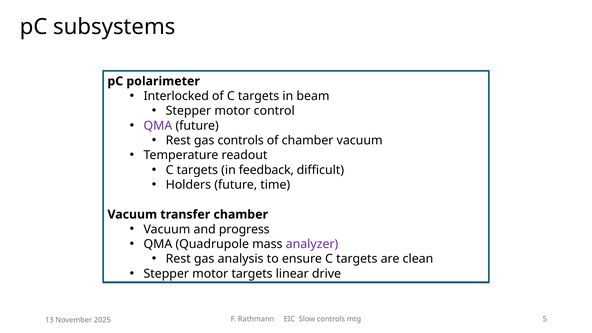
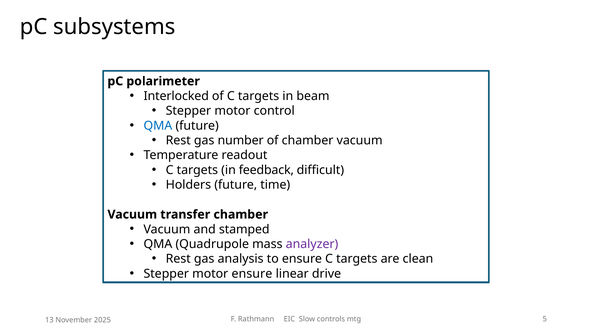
QMA at (158, 126) colour: purple -> blue
gas controls: controls -> number
progress: progress -> stamped
motor targets: targets -> ensure
